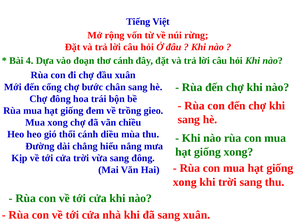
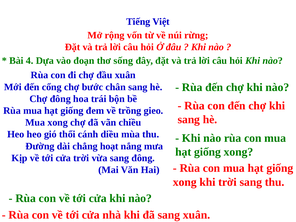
thơ cánh: cánh -> sống
hiểu: hiểu -> hoạt
